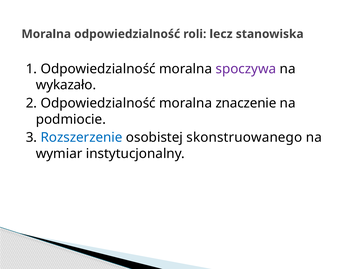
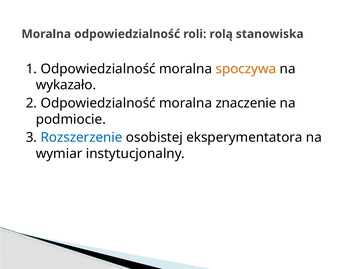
lecz: lecz -> rolą
spoczywa colour: purple -> orange
skonstruowanego: skonstruowanego -> eksperymentatora
